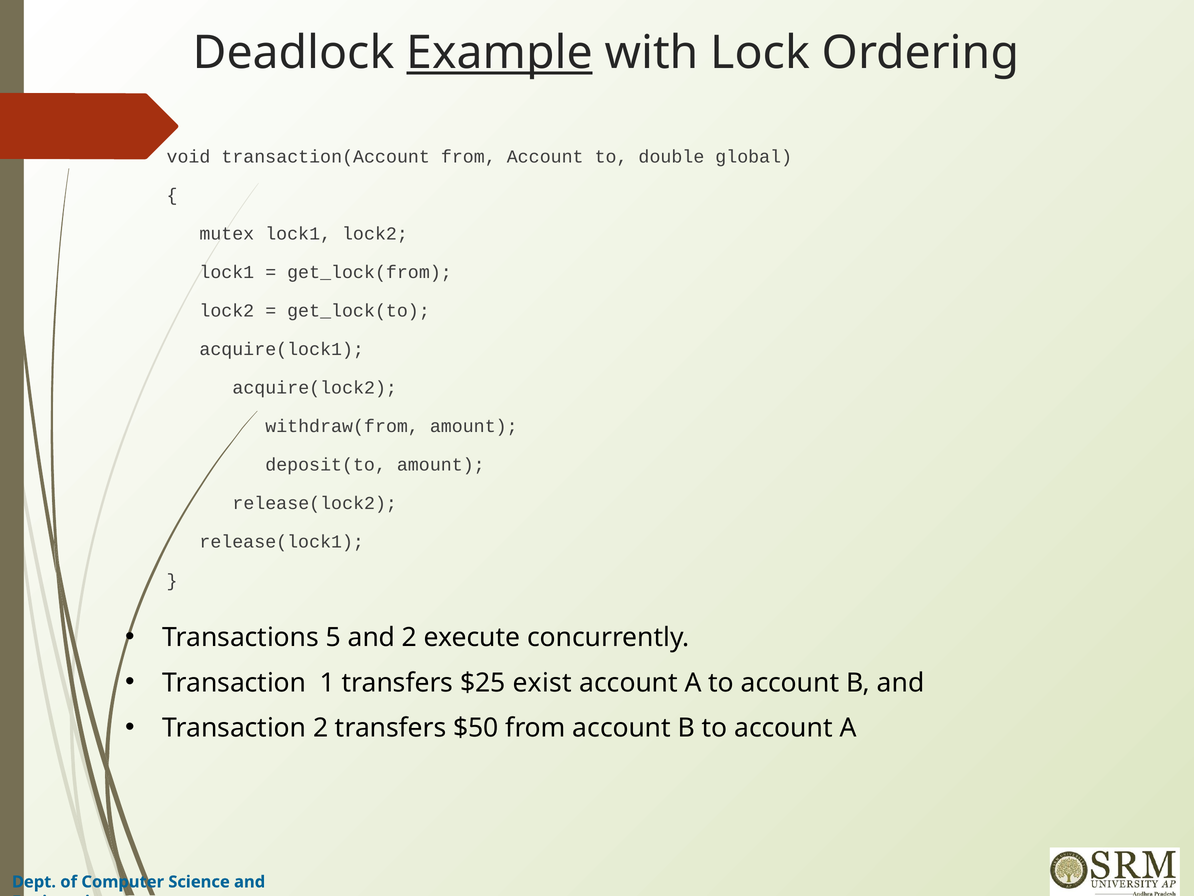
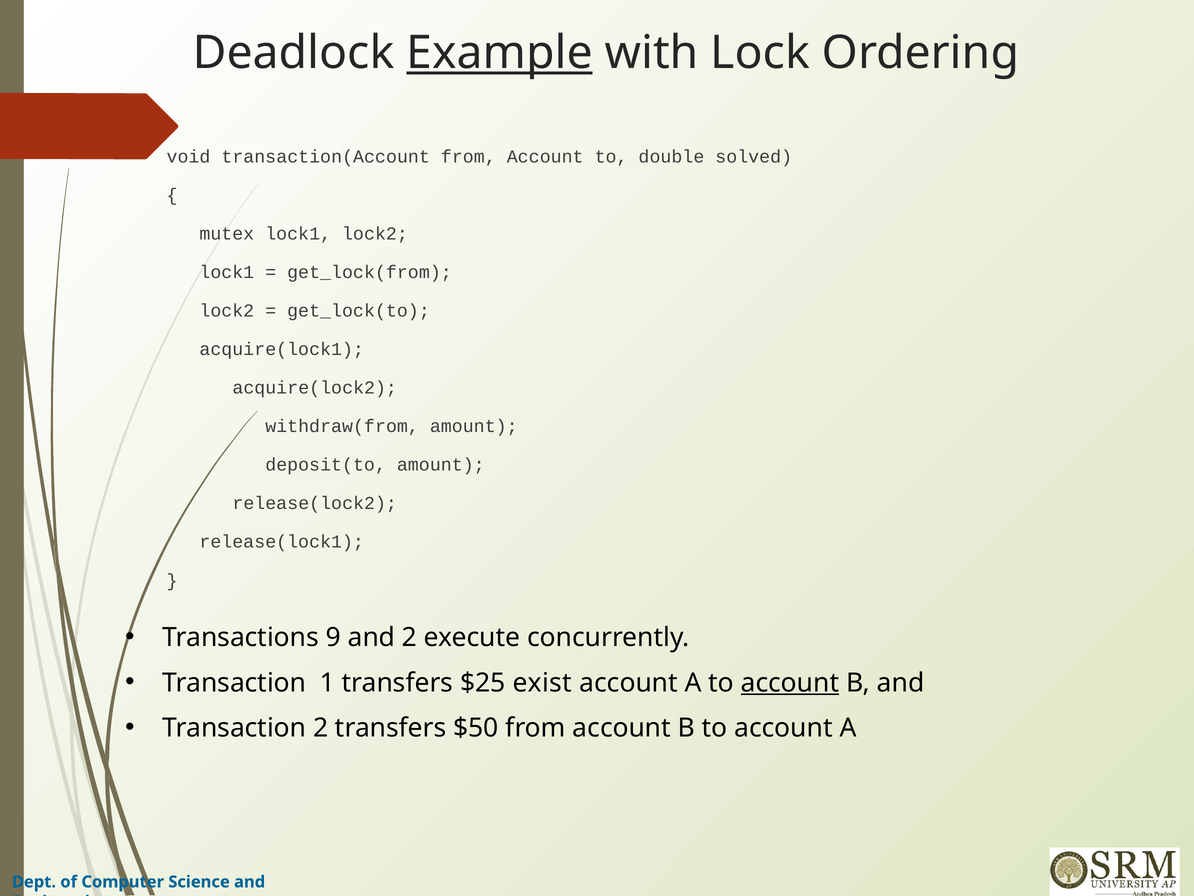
global: global -> solved
5: 5 -> 9
account at (790, 682) underline: none -> present
